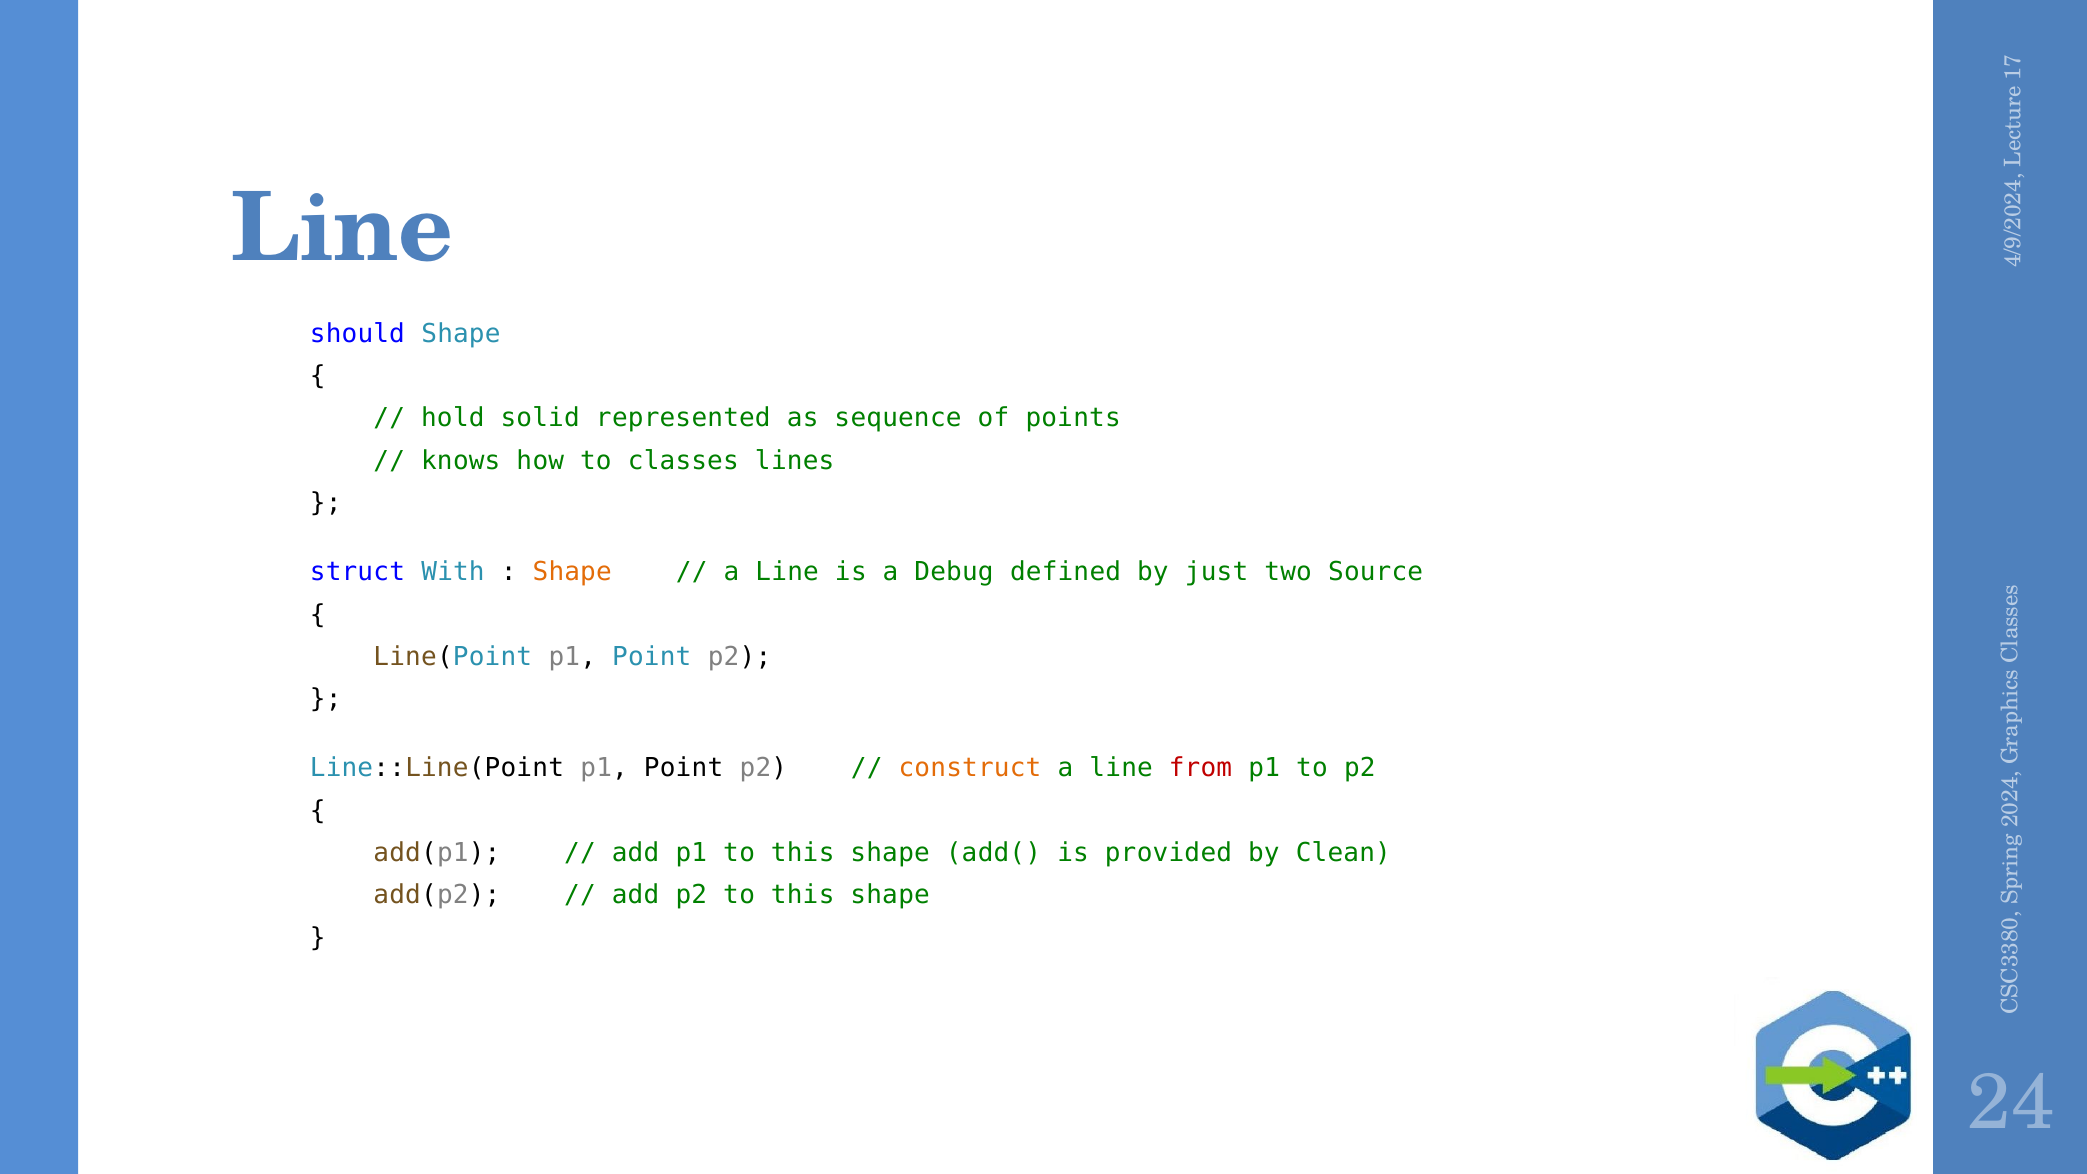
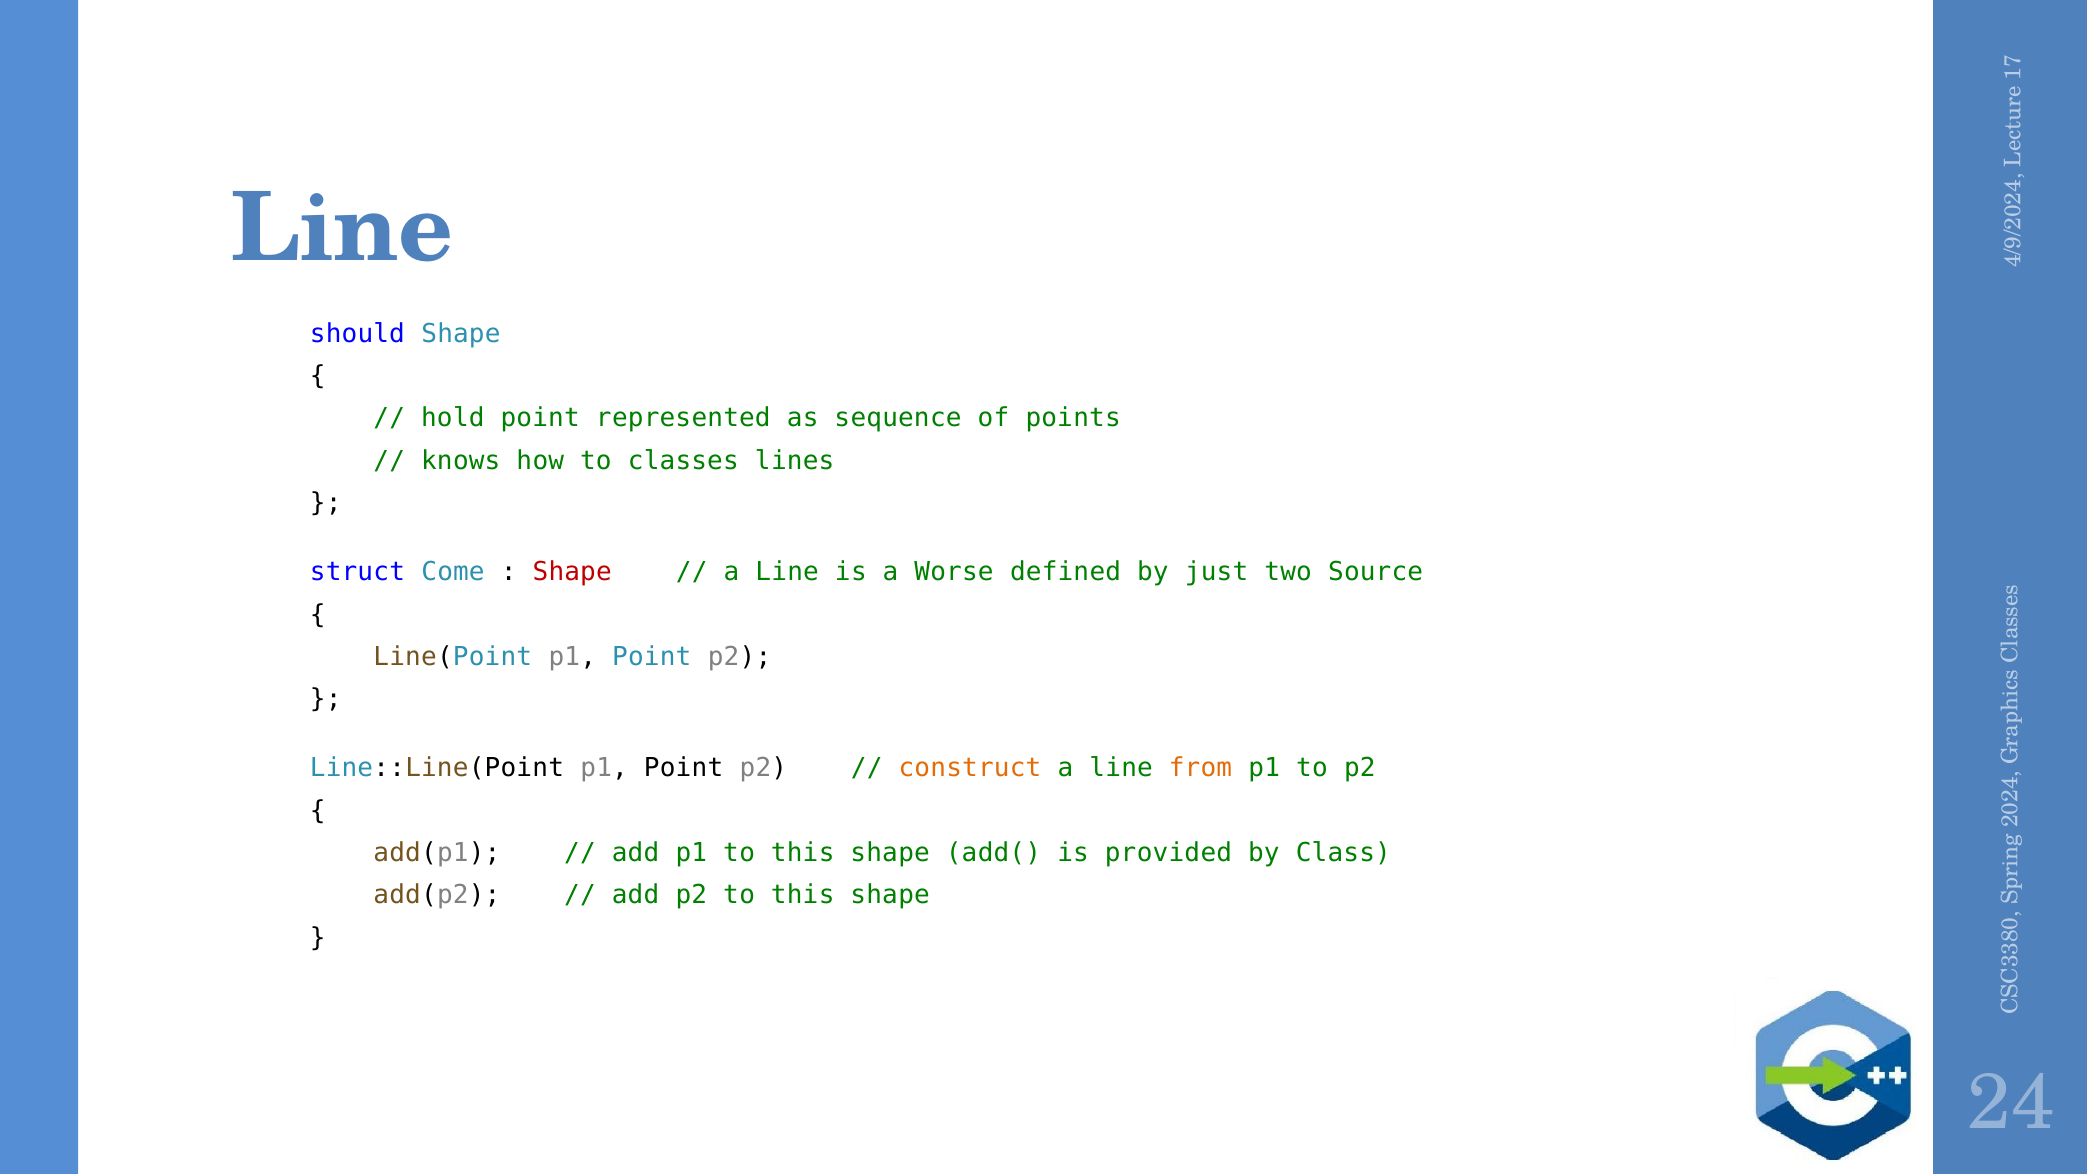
hold solid: solid -> point
With: With -> Come
Shape at (572, 572) colour: orange -> red
Debug: Debug -> Worse
from colour: red -> orange
Clean: Clean -> Class
